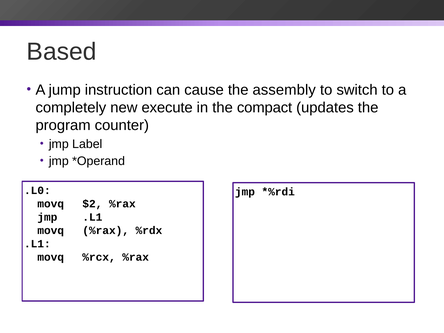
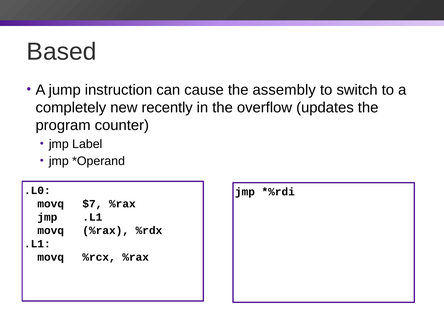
execute: execute -> recently
compact: compact -> overflow
$2: $2 -> $7
